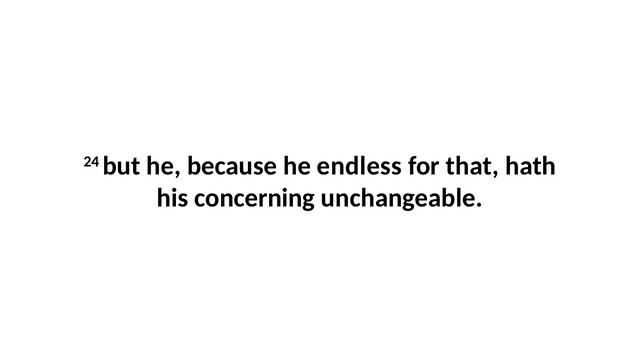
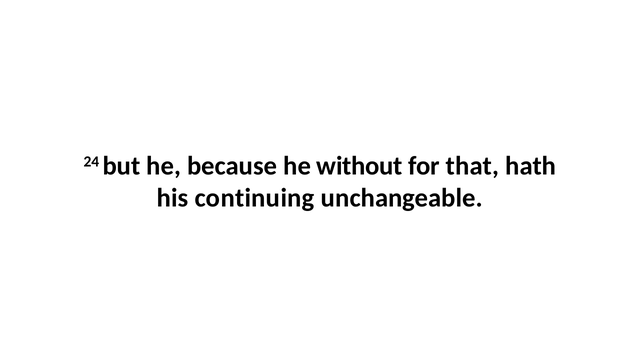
endless: endless -> without
concerning: concerning -> continuing
